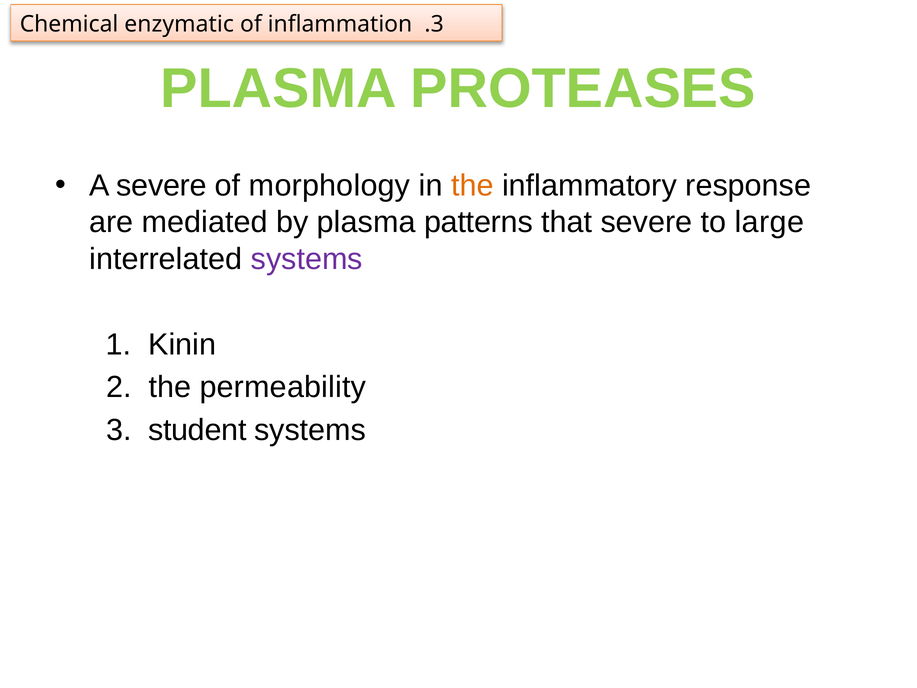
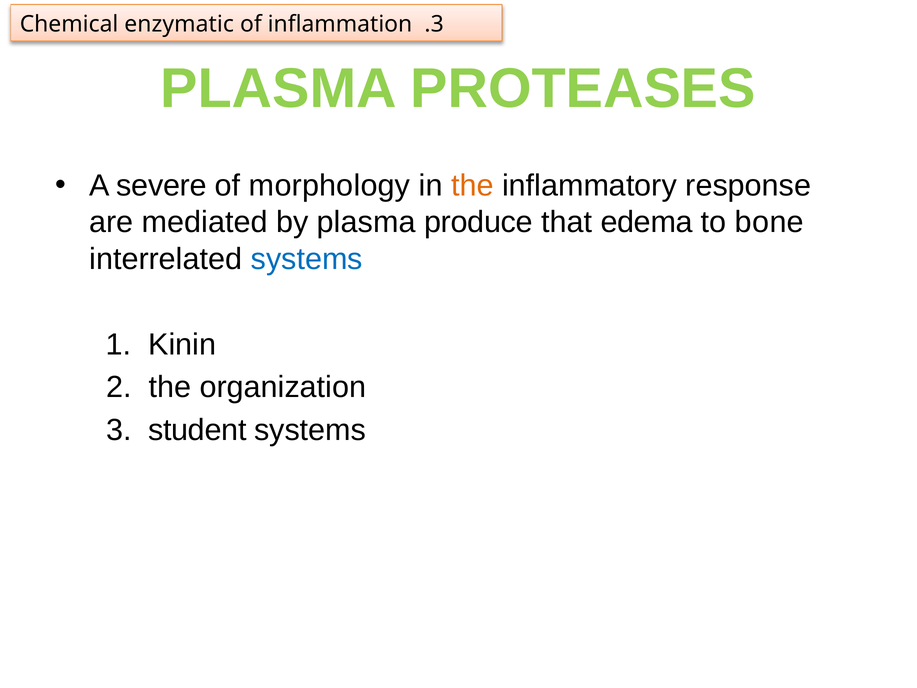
patterns: patterns -> produce
that severe: severe -> edema
large: large -> bone
systems at (307, 259) colour: purple -> blue
permeability: permeability -> organization
